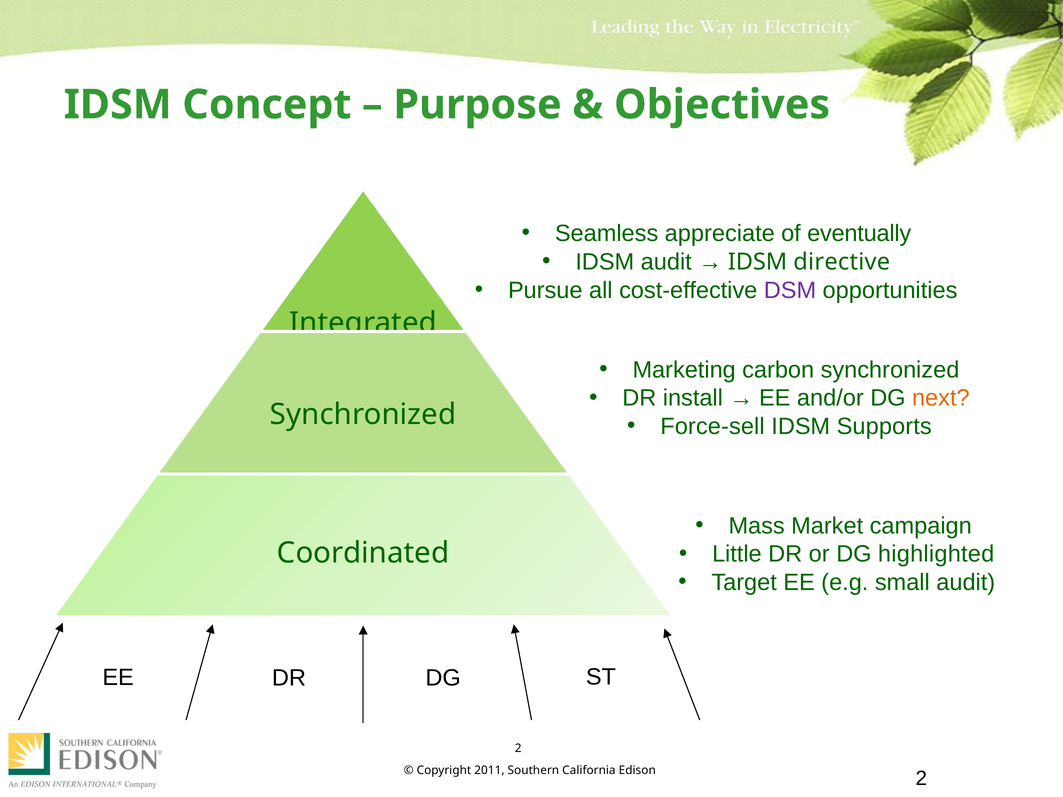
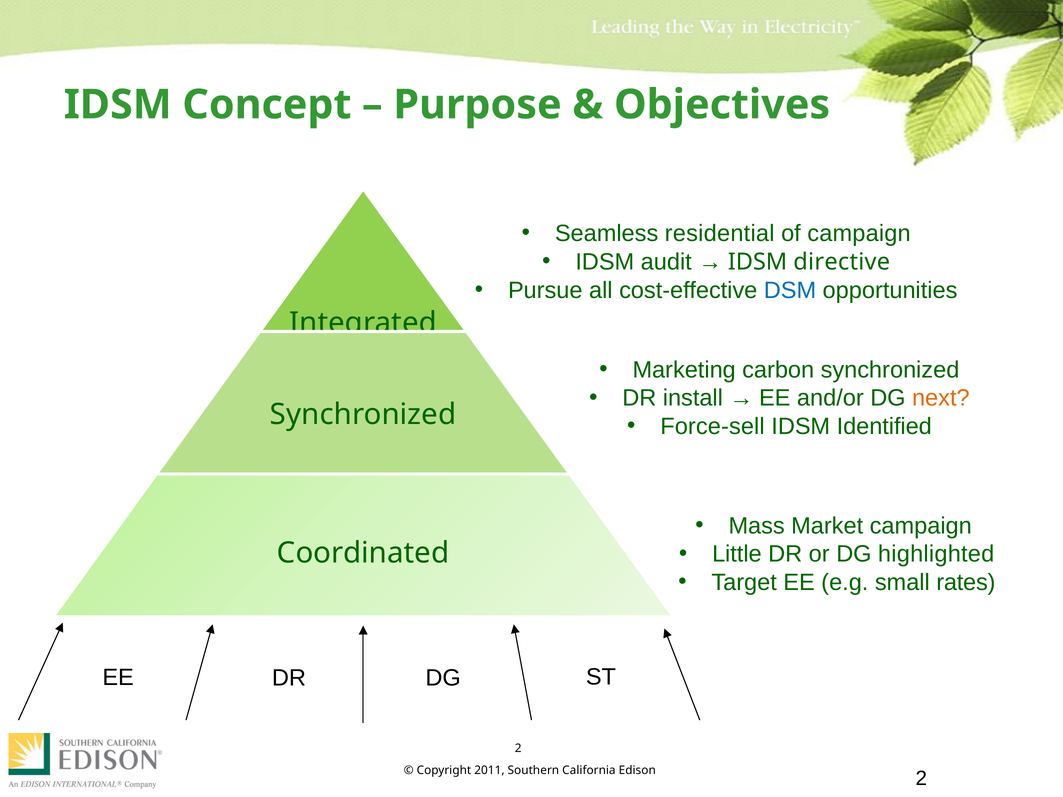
appreciate: appreciate -> residential
of eventually: eventually -> campaign
DSM colour: purple -> blue
Supports: Supports -> Identified
small audit: audit -> rates
